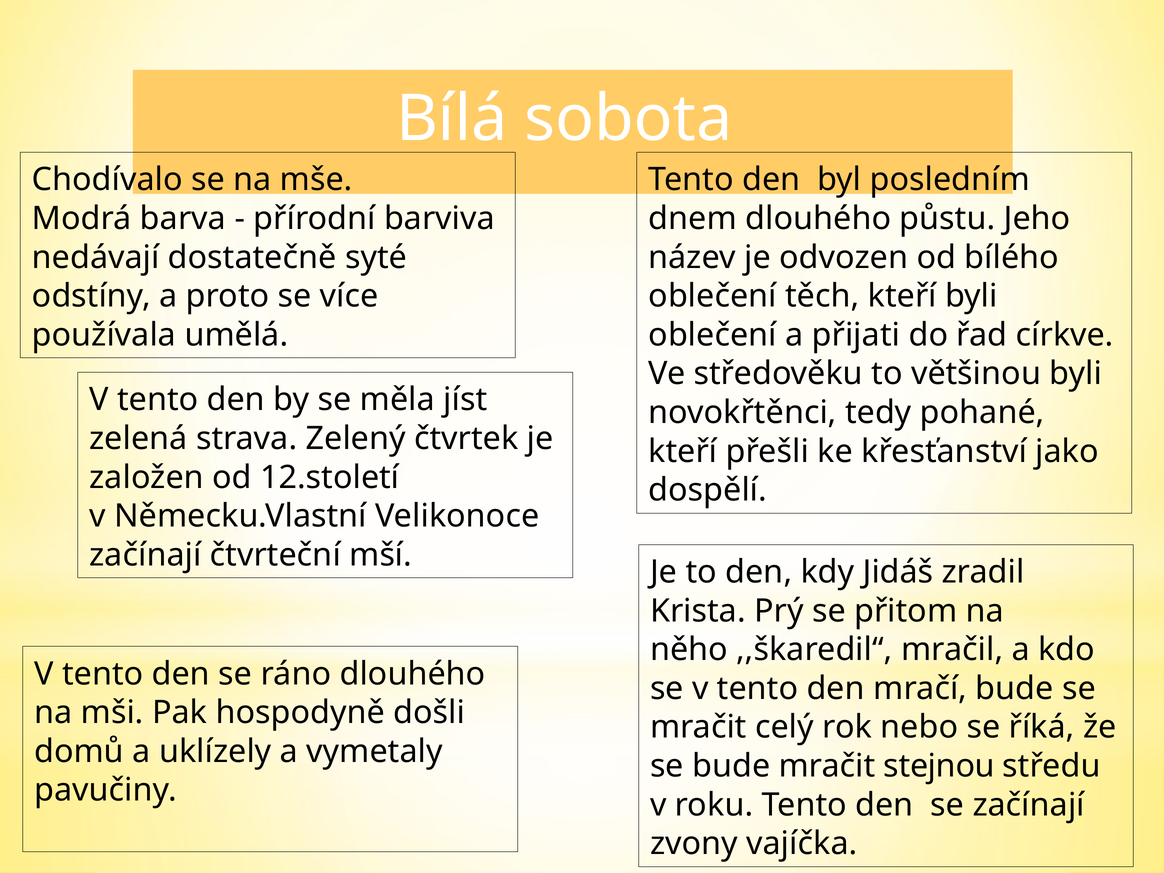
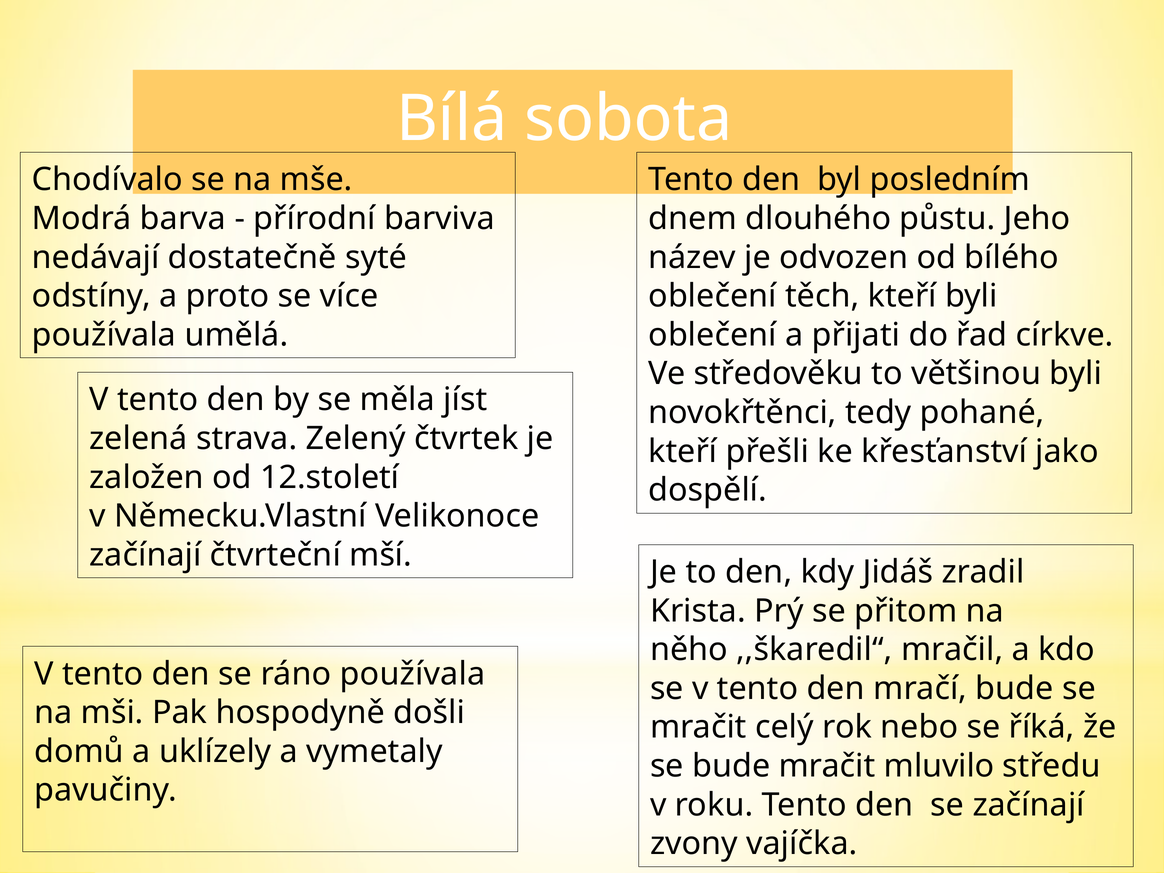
ráno dlouhého: dlouhého -> používala
stejnou: stejnou -> mluvilo
